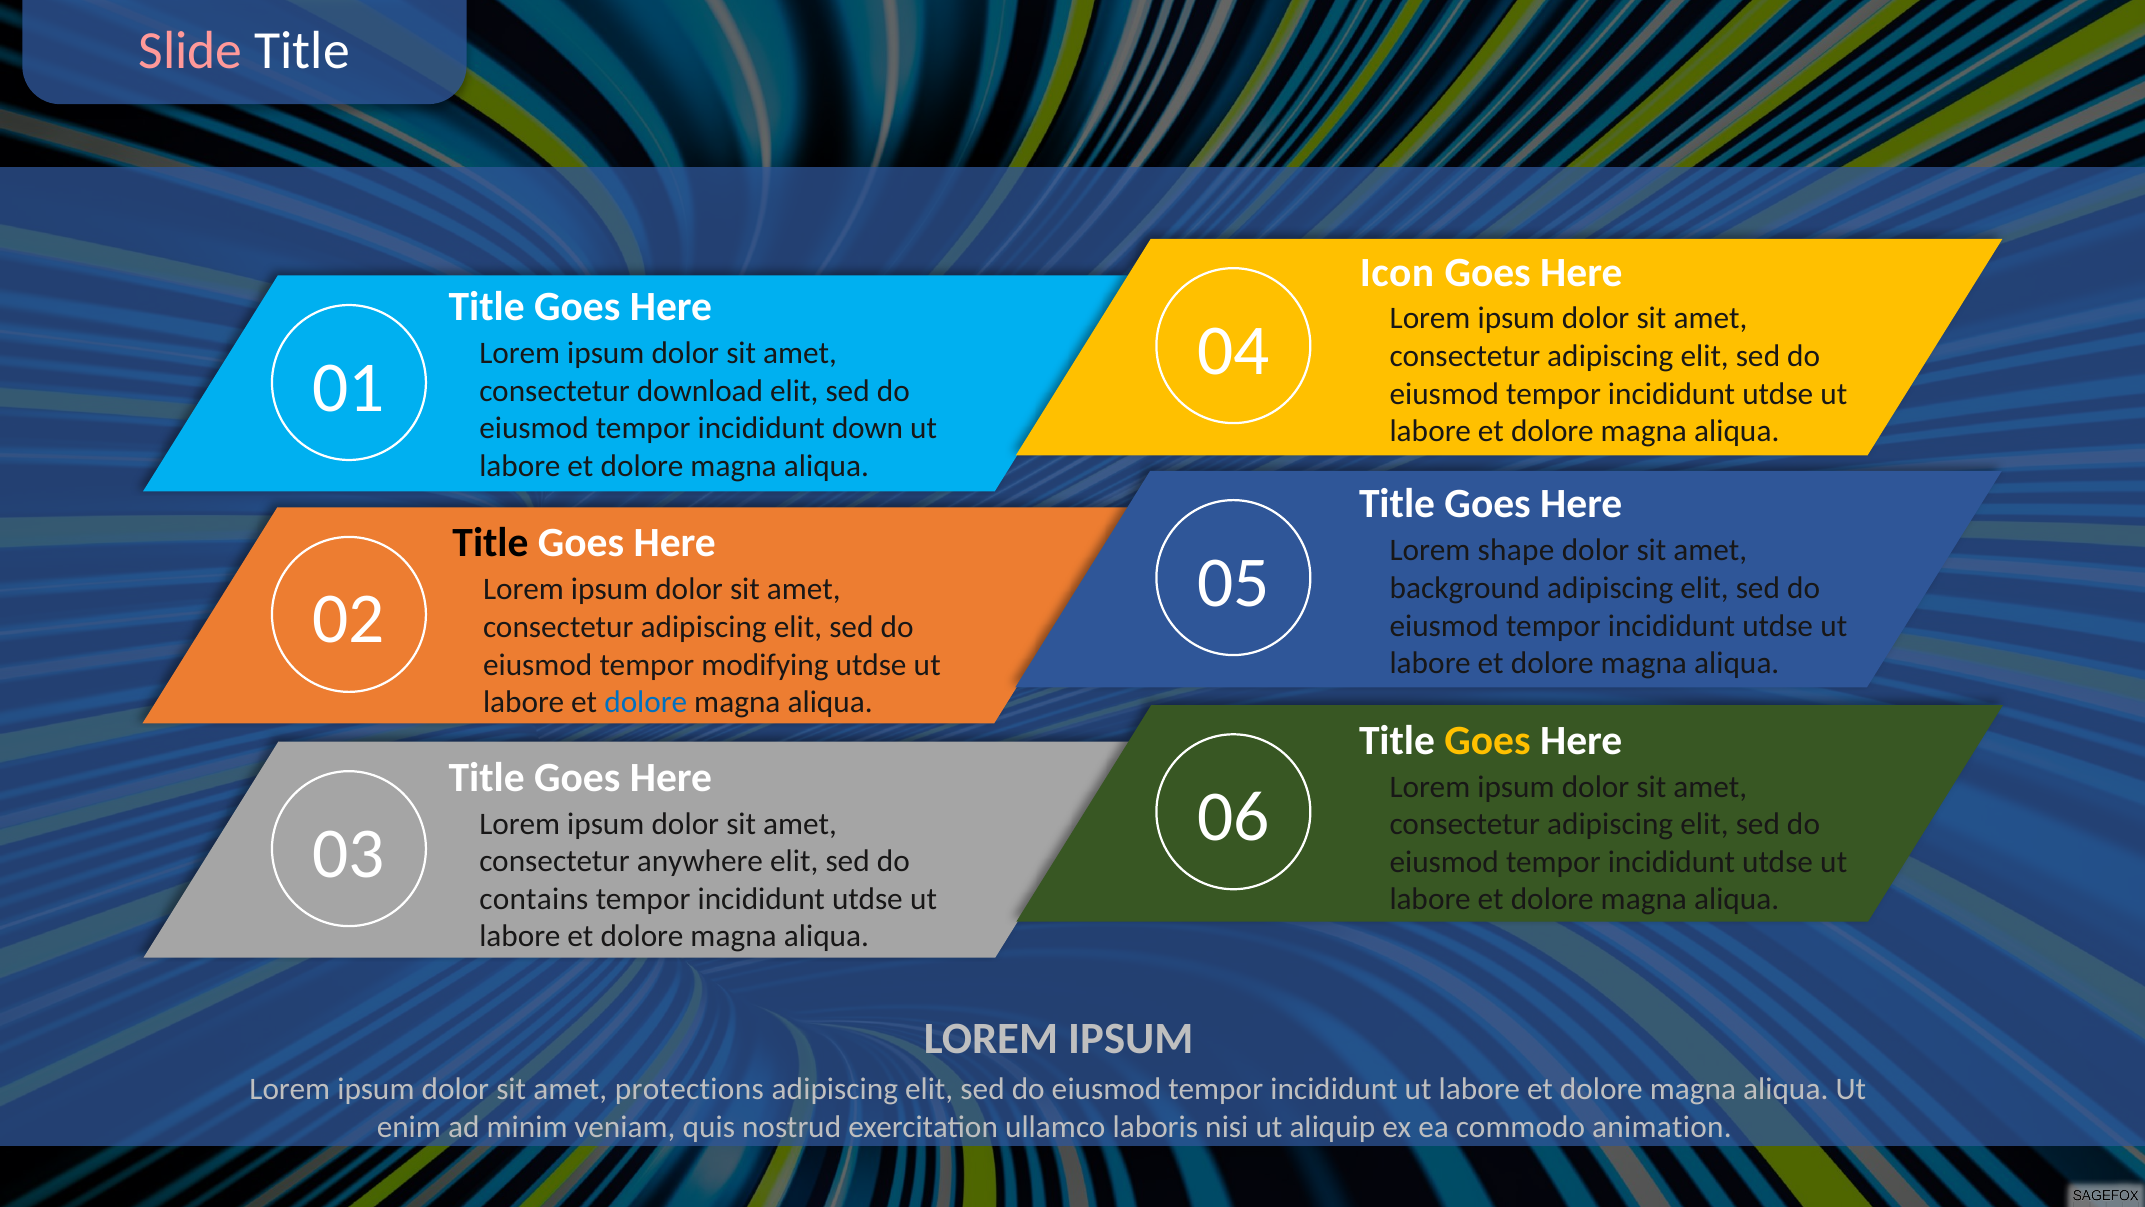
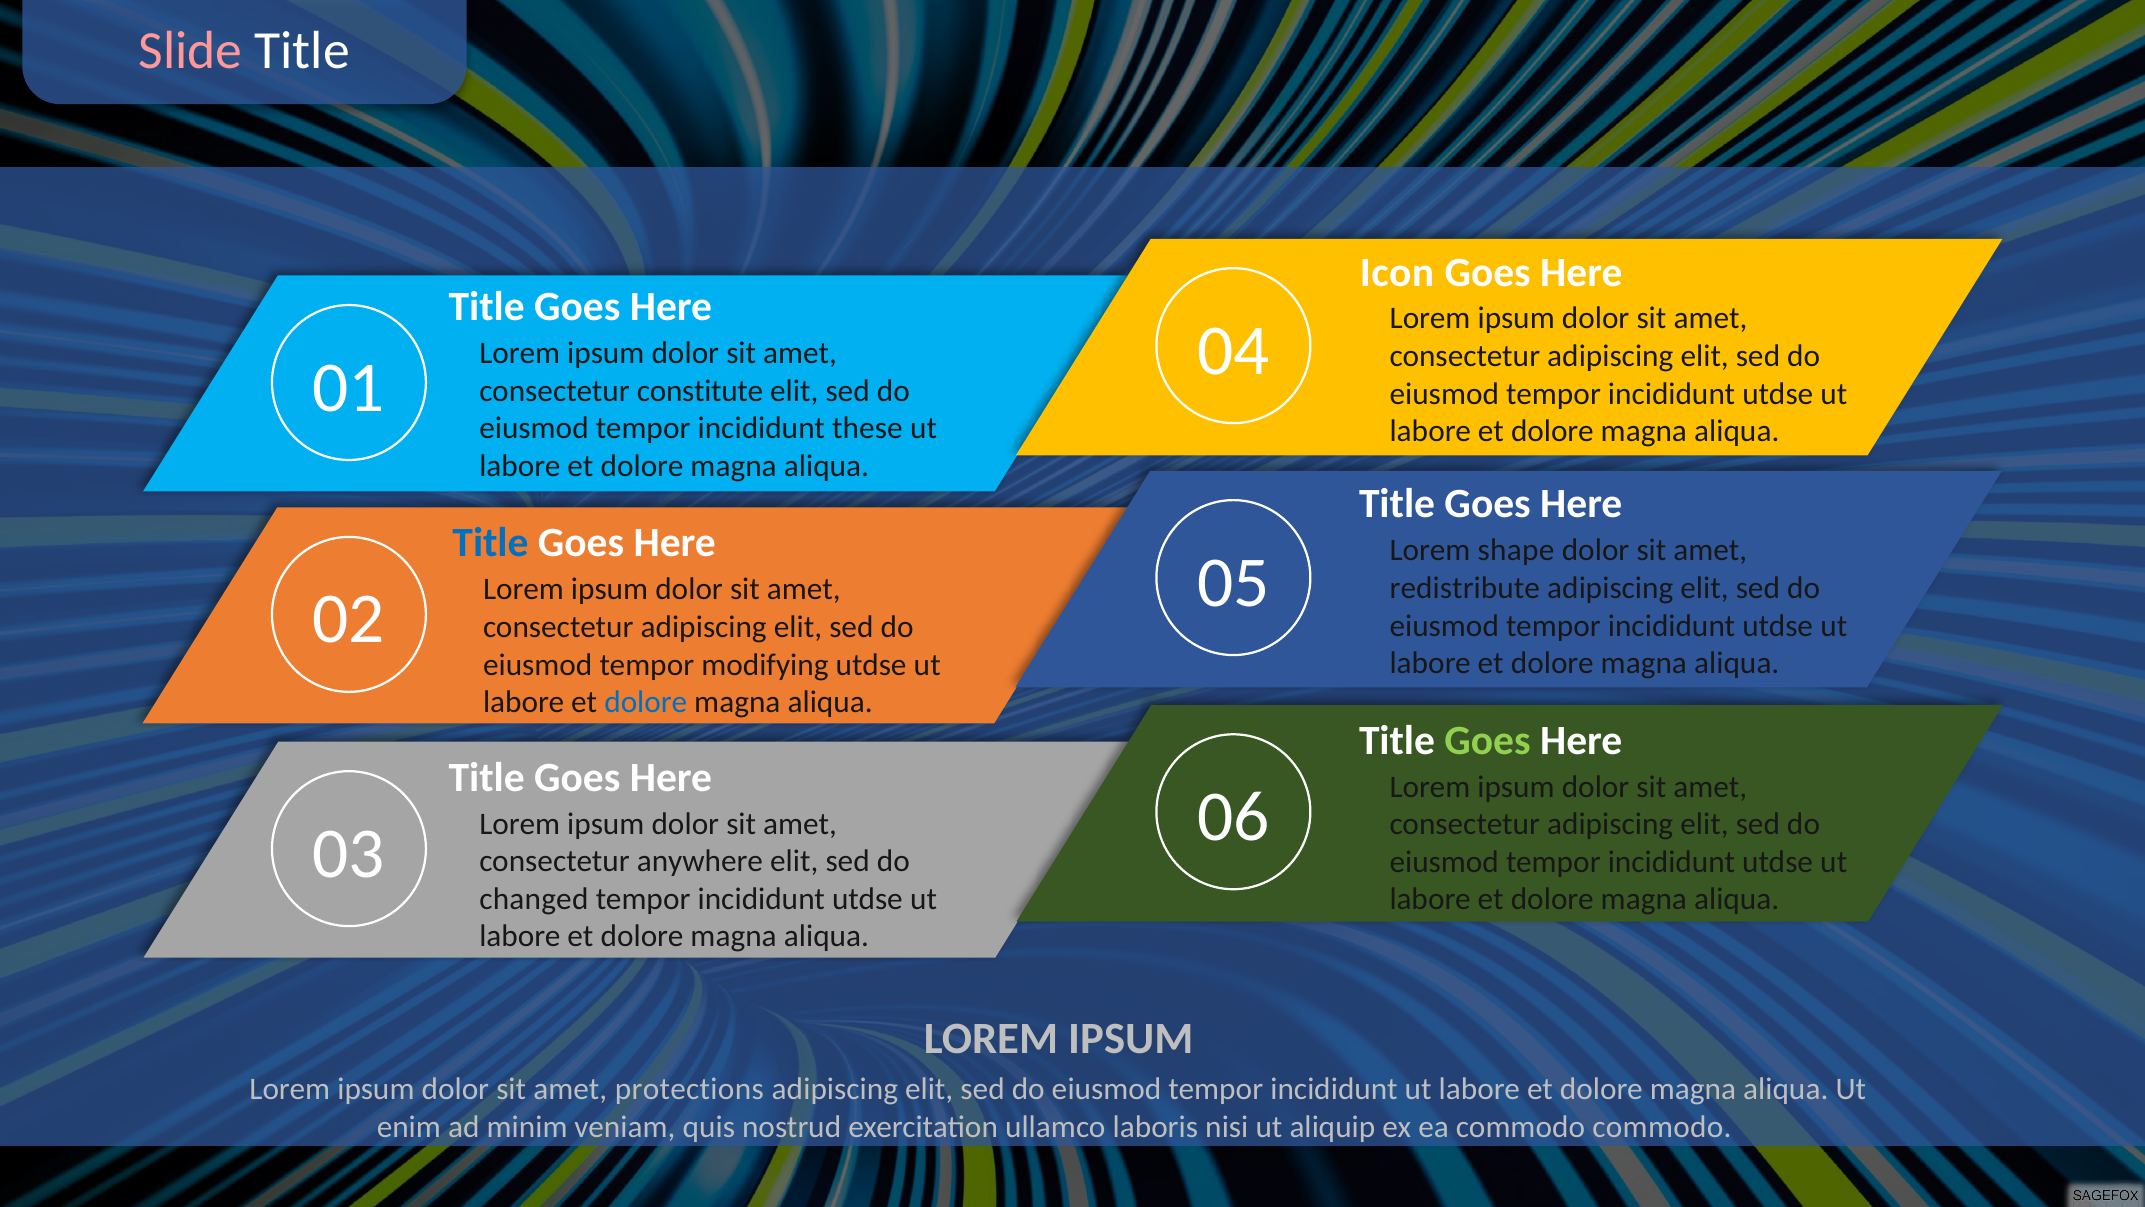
download: download -> constitute
down: down -> these
Title at (491, 543) colour: black -> blue
background: background -> redistribute
Goes at (1488, 740) colour: yellow -> light green
contains: contains -> changed
commodo animation: animation -> commodo
